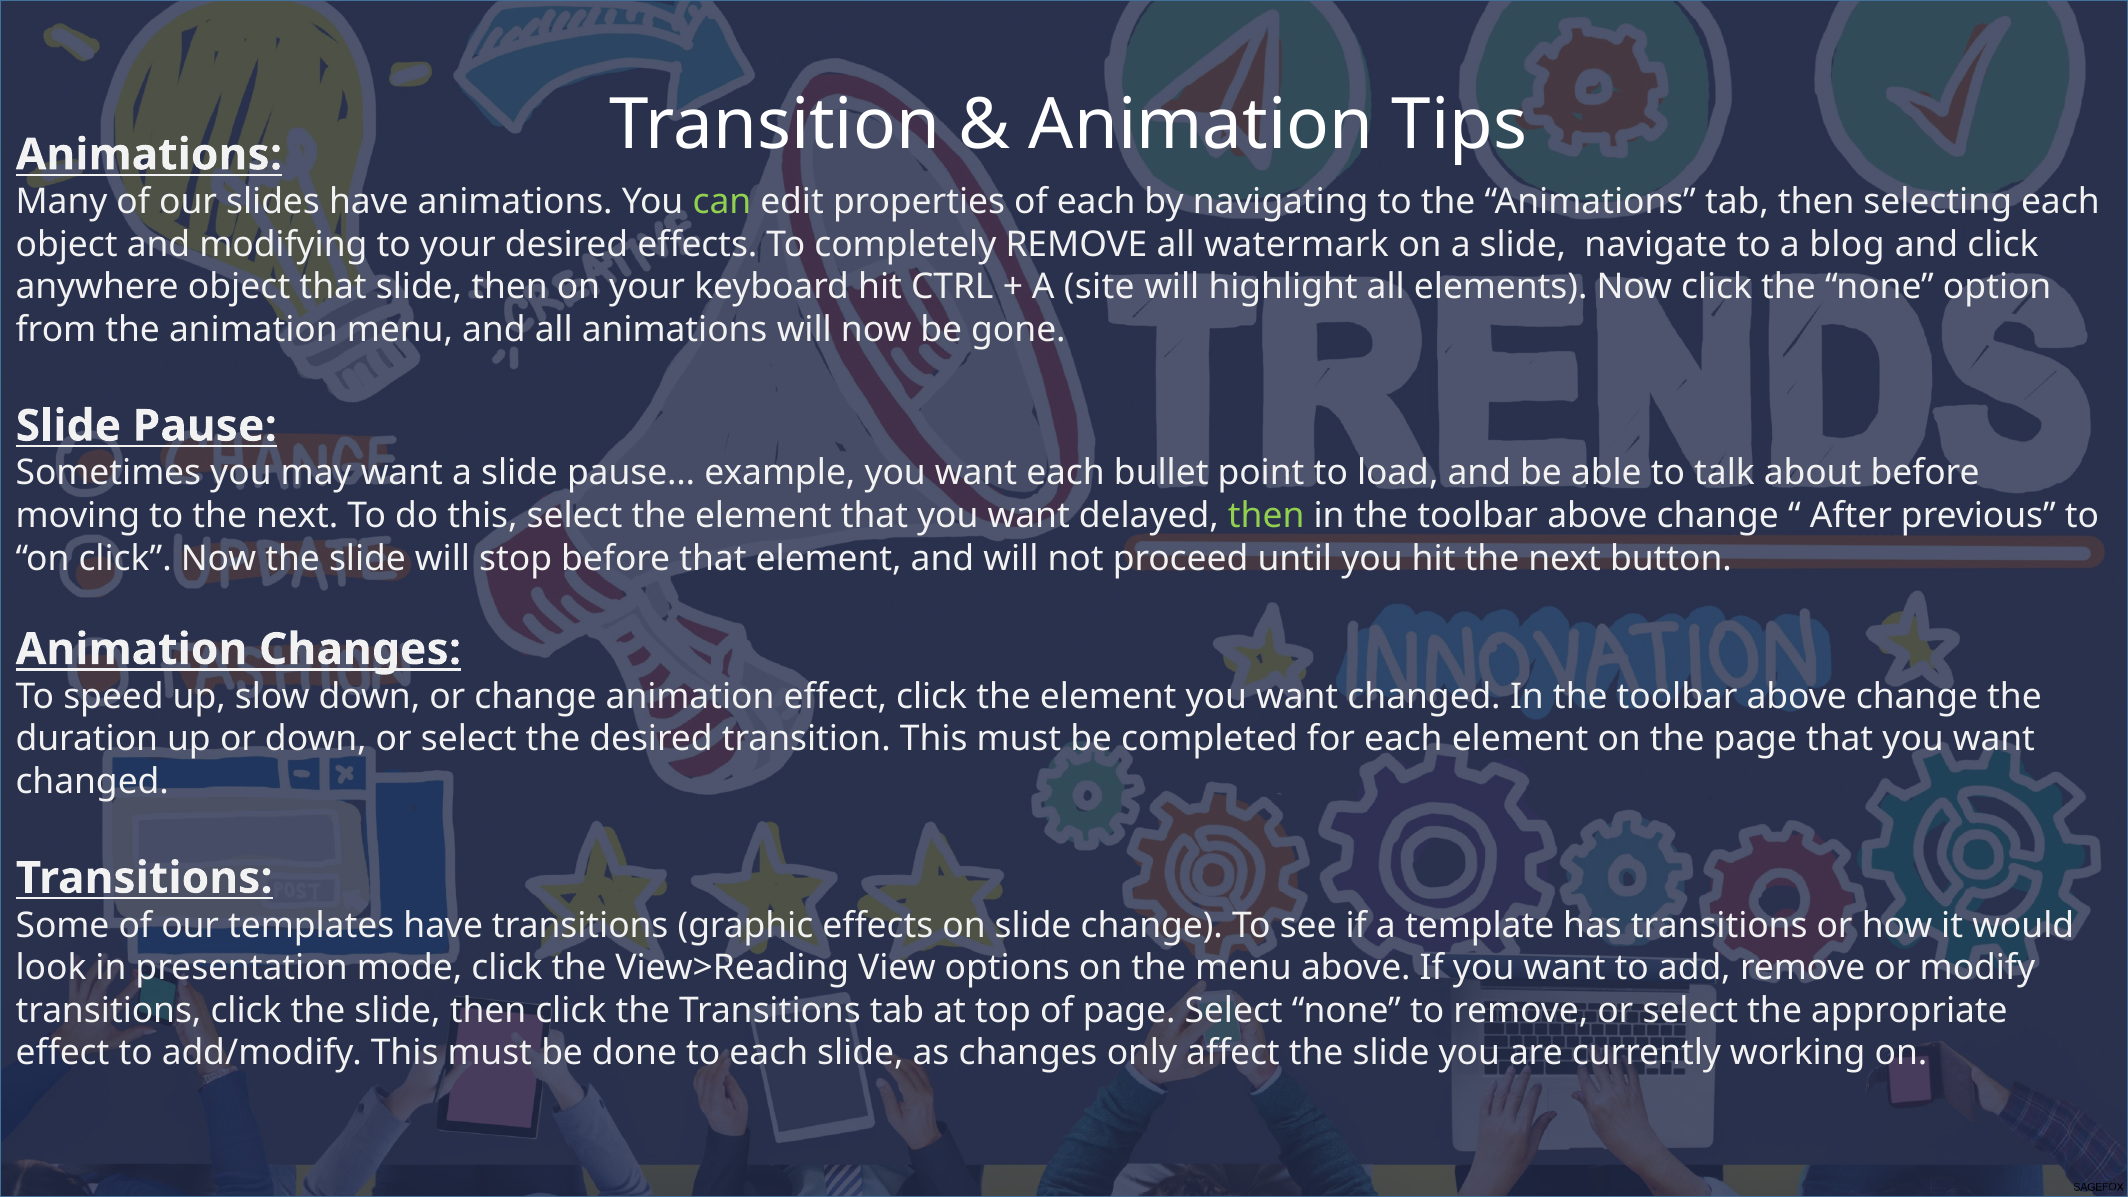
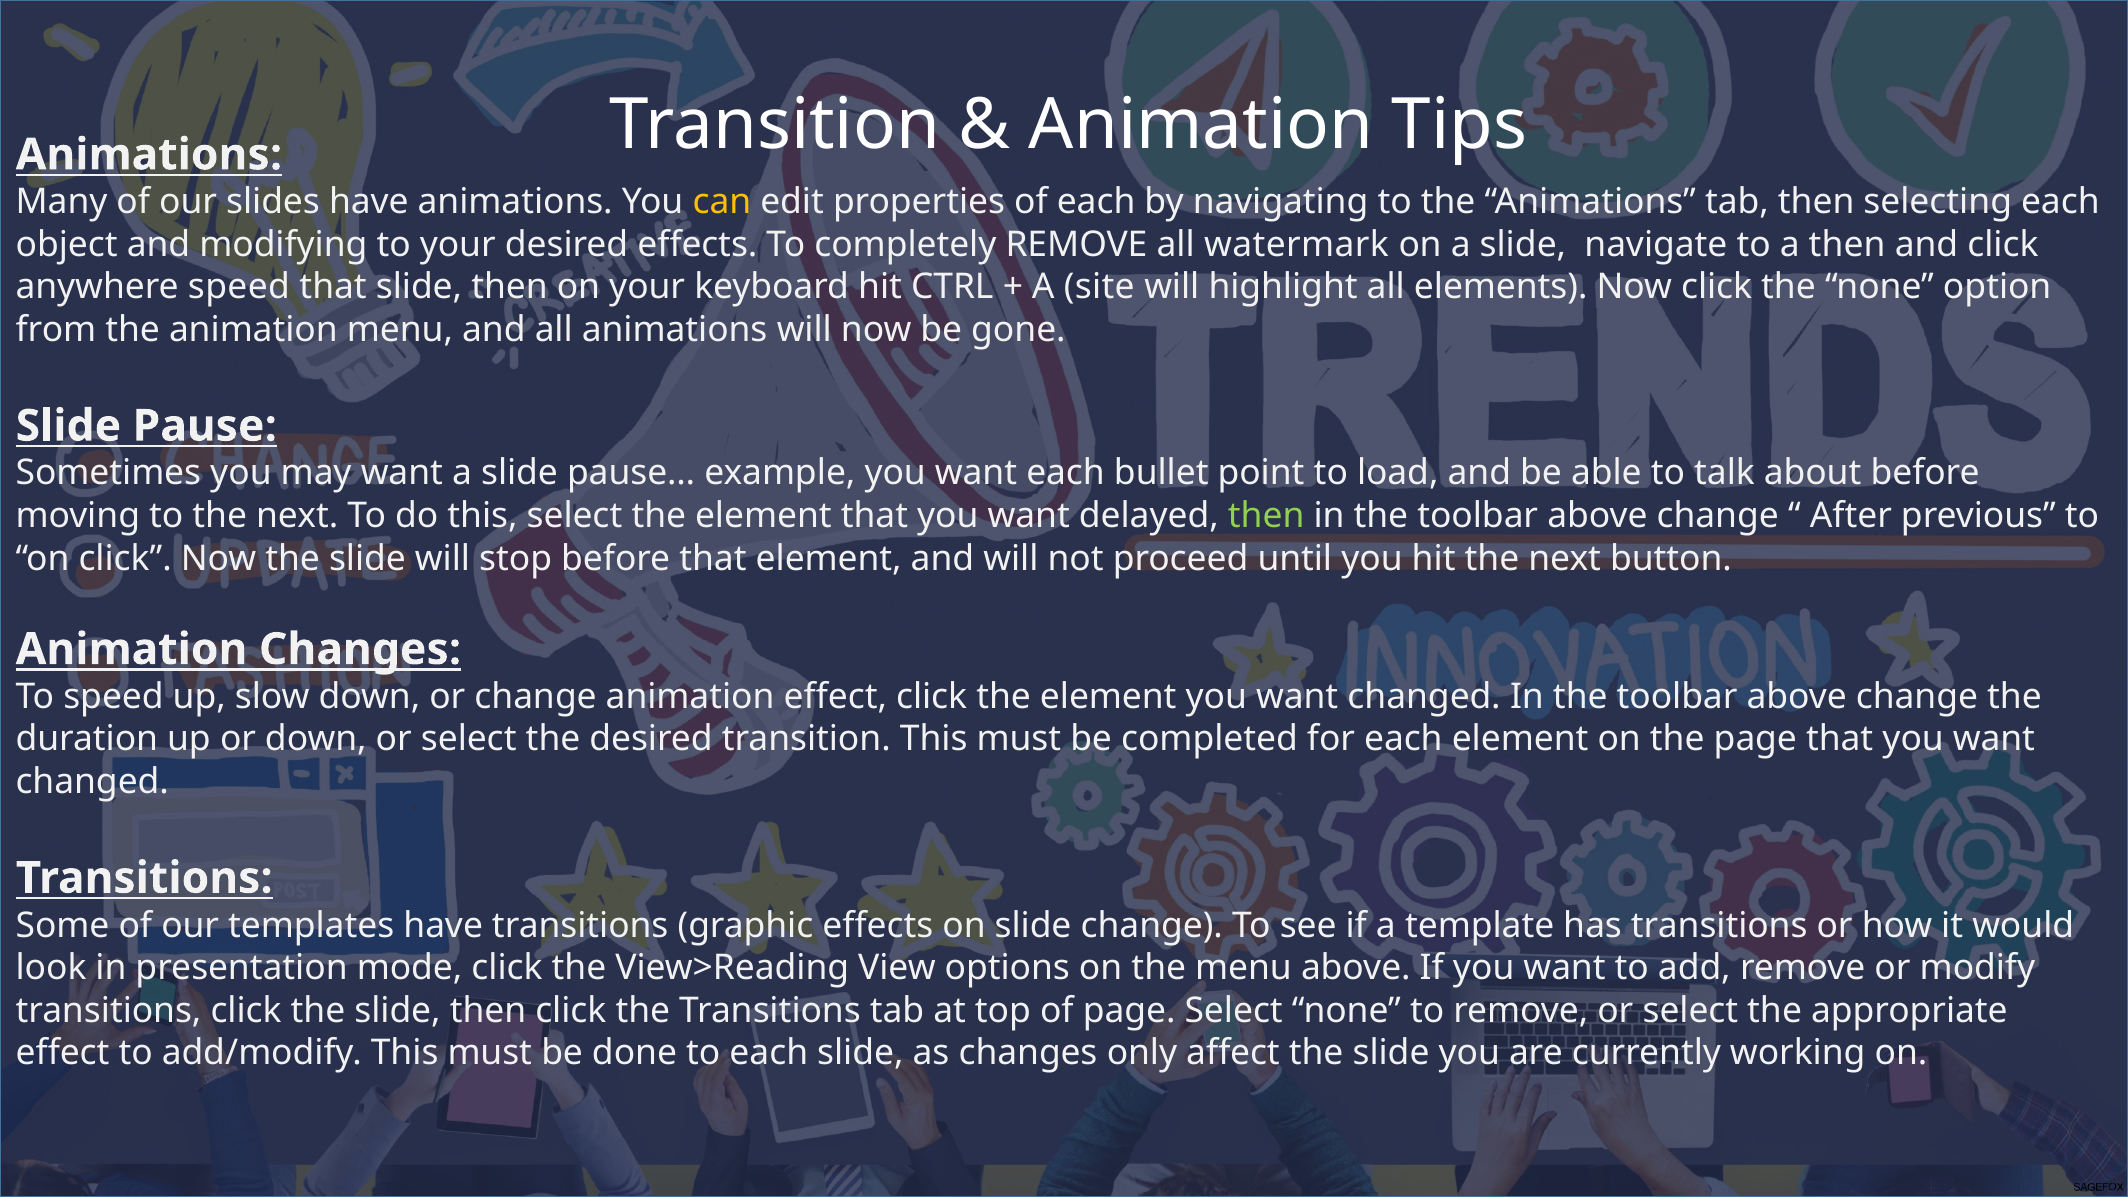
can colour: light green -> yellow
a blog: blog -> then
anywhere object: object -> speed
